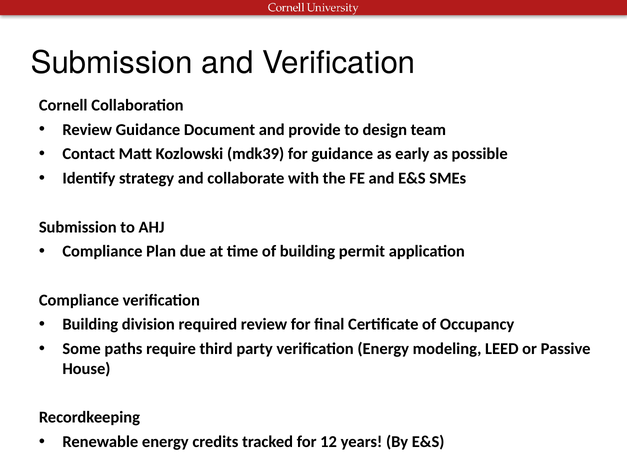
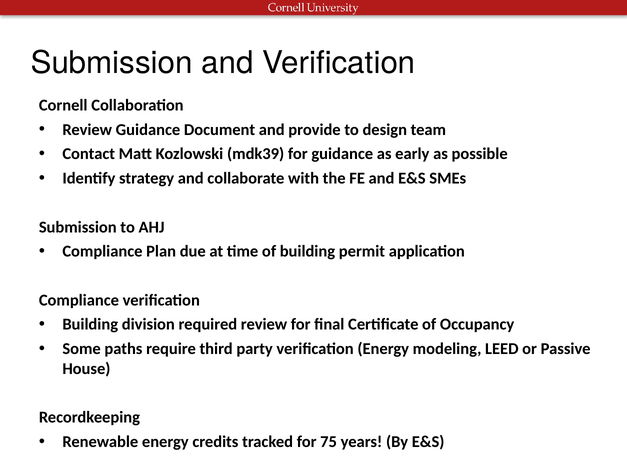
12: 12 -> 75
